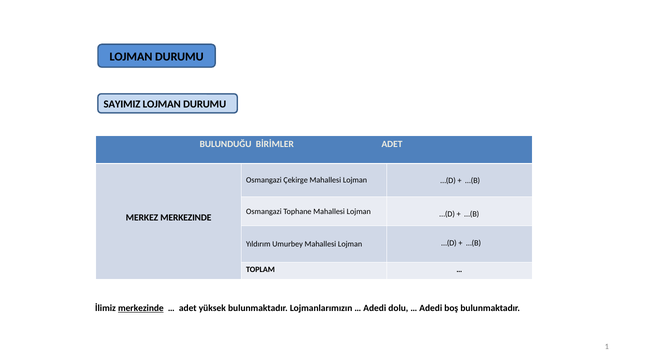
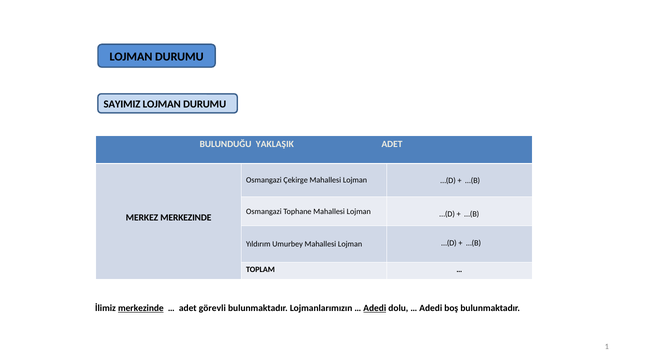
BİRİMLER: BİRİMLER -> YAKLAŞIK
yüksek: yüksek -> görevli
Adedi at (375, 309) underline: none -> present
